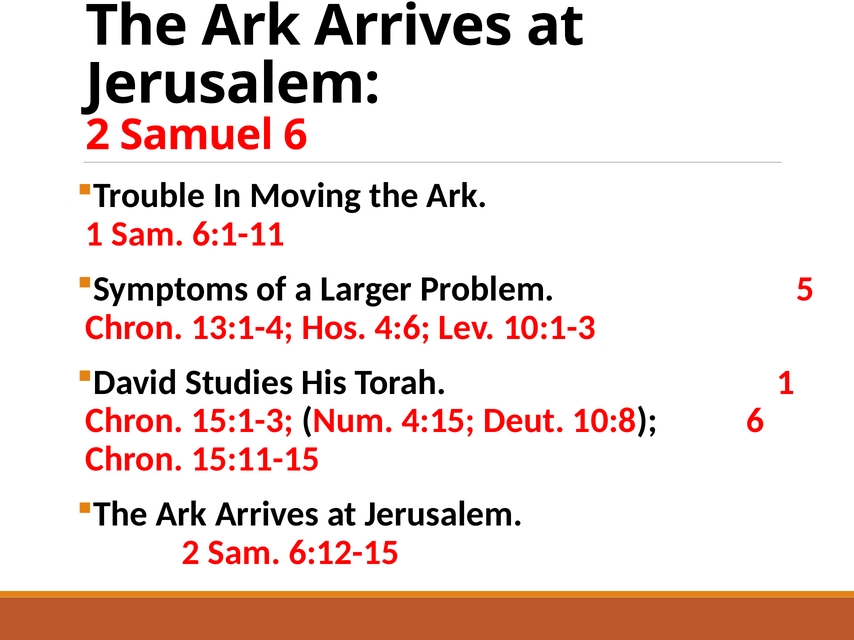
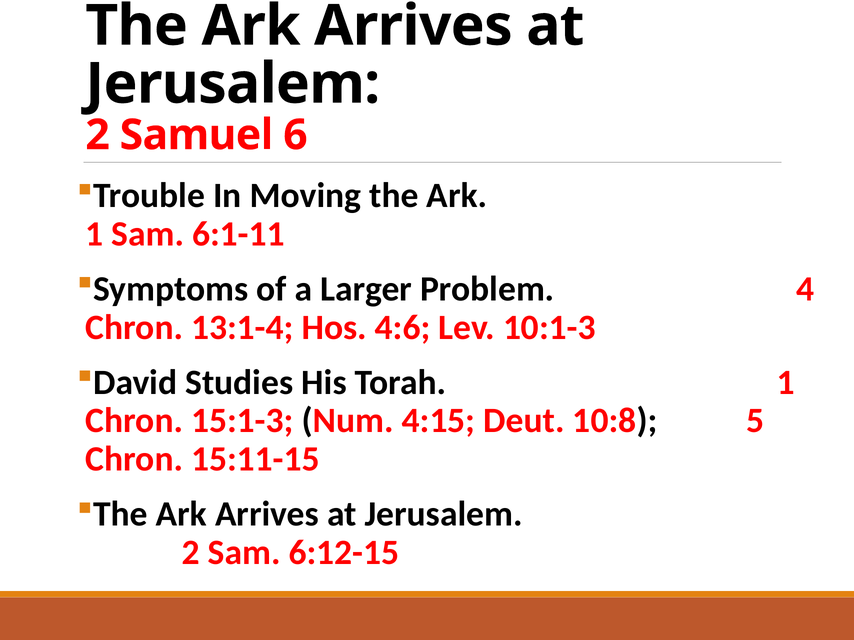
5: 5 -> 4
10:8 6: 6 -> 5
